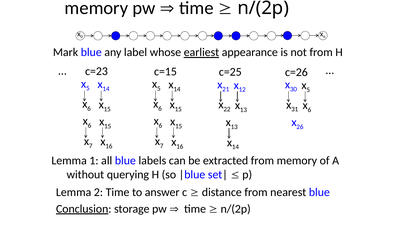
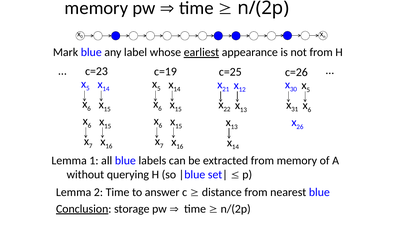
c=15: c=15 -> c=19
